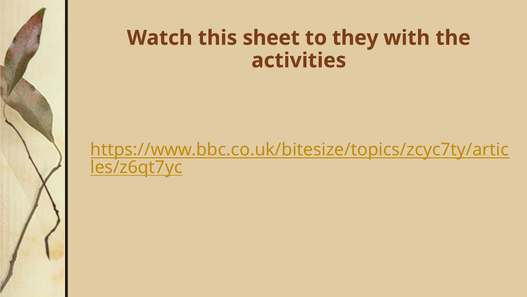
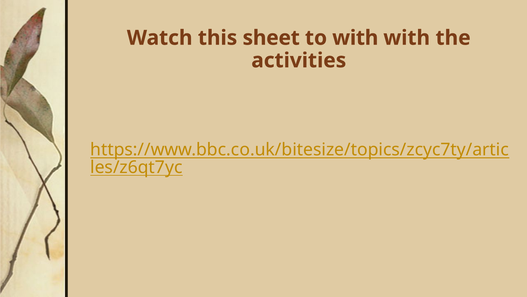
to they: they -> with
